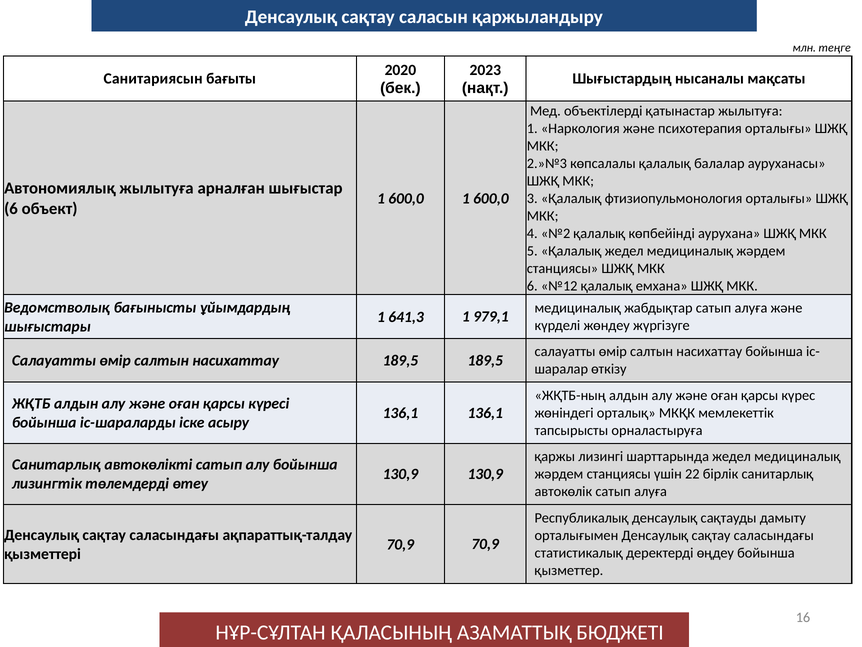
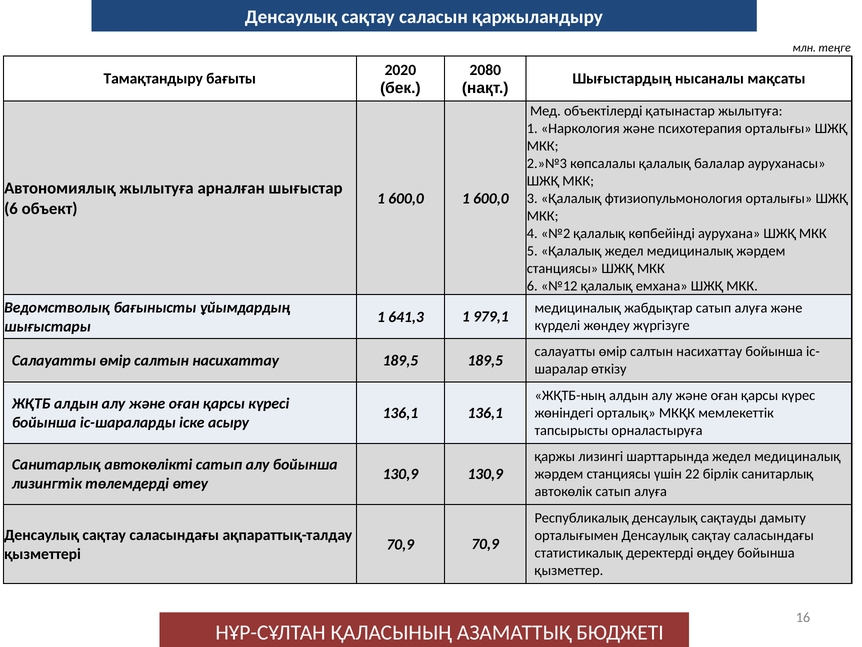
2023: 2023 -> 2080
Санитариясын: Санитариясын -> Тамақтандыру
